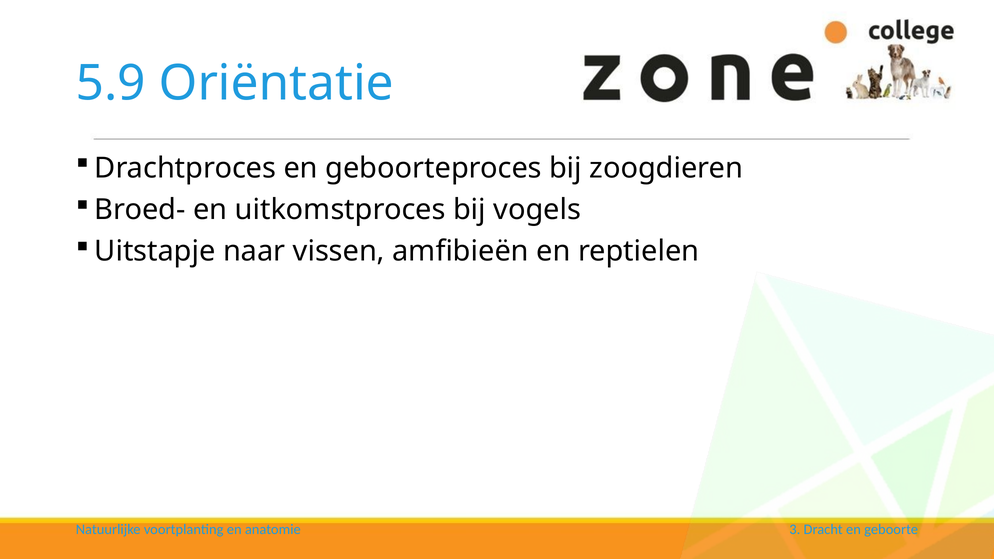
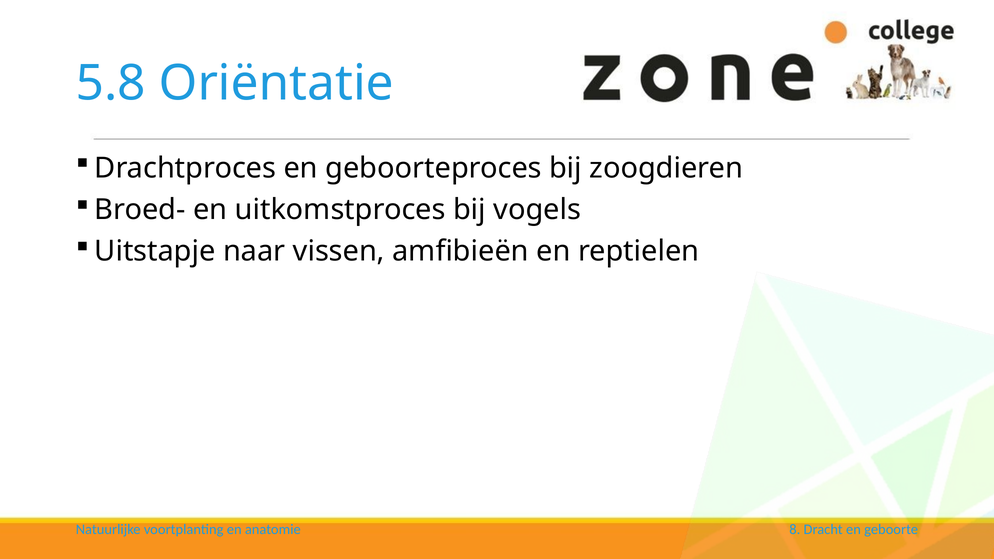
5.9: 5.9 -> 5.8
3: 3 -> 8
